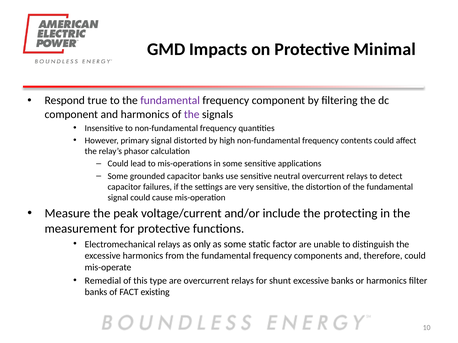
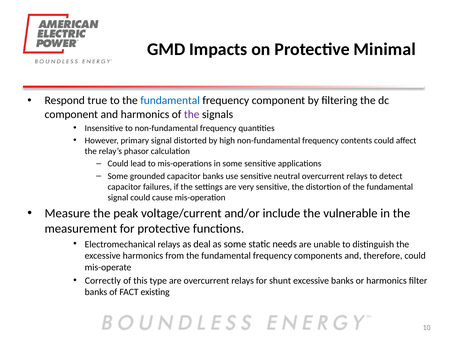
fundamental at (170, 101) colour: purple -> blue
protecting: protecting -> vulnerable
only: only -> deal
factor: factor -> needs
Remedial: Remedial -> Correctly
